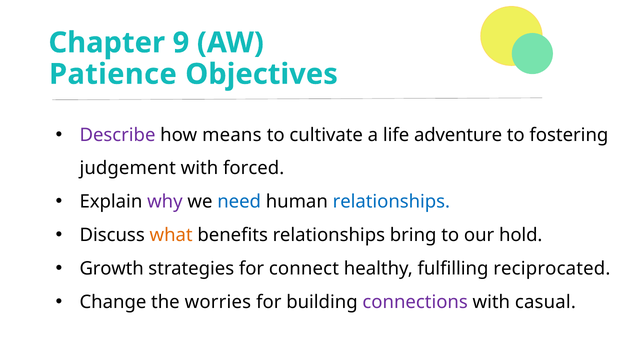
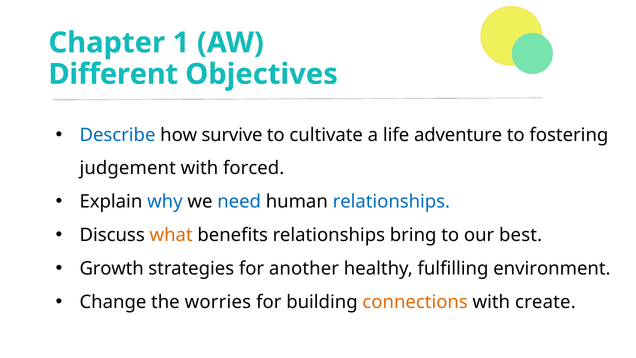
9: 9 -> 1
Patience: Patience -> Different
Describe colour: purple -> blue
means: means -> survive
why colour: purple -> blue
hold: hold -> best
connect: connect -> another
reciprocated: reciprocated -> environment
connections colour: purple -> orange
casual: casual -> create
